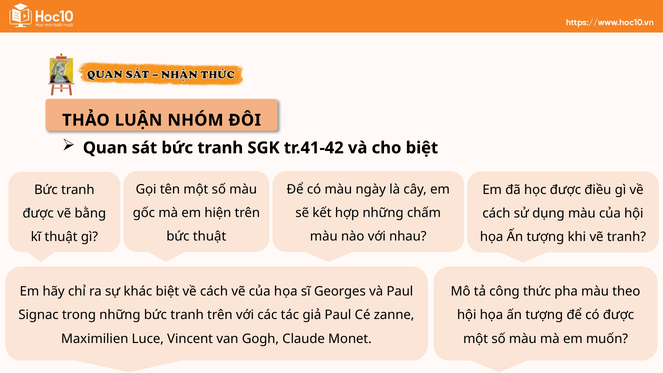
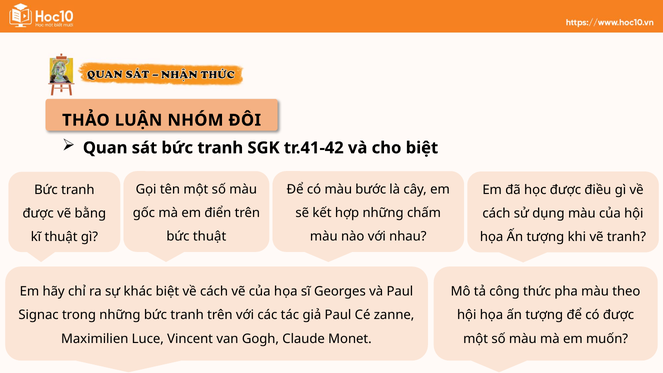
ngày: ngày -> bước
hiện: hiện -> điển
